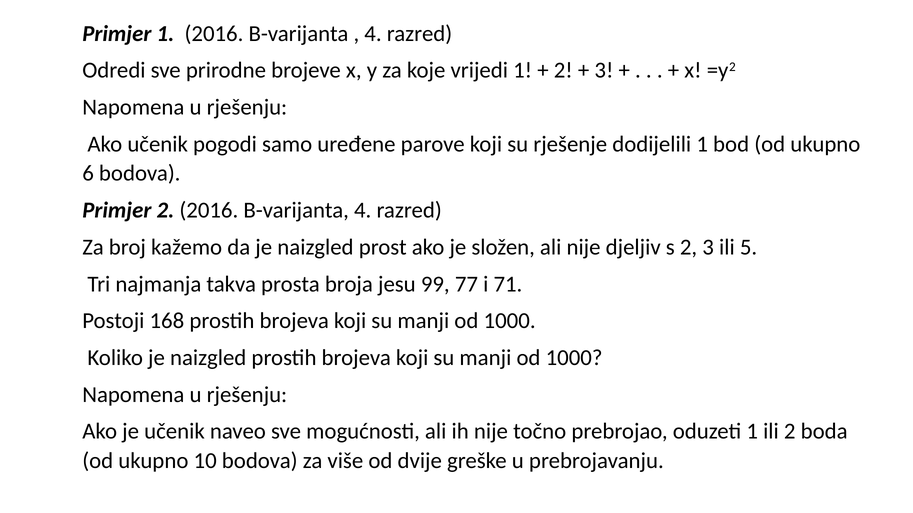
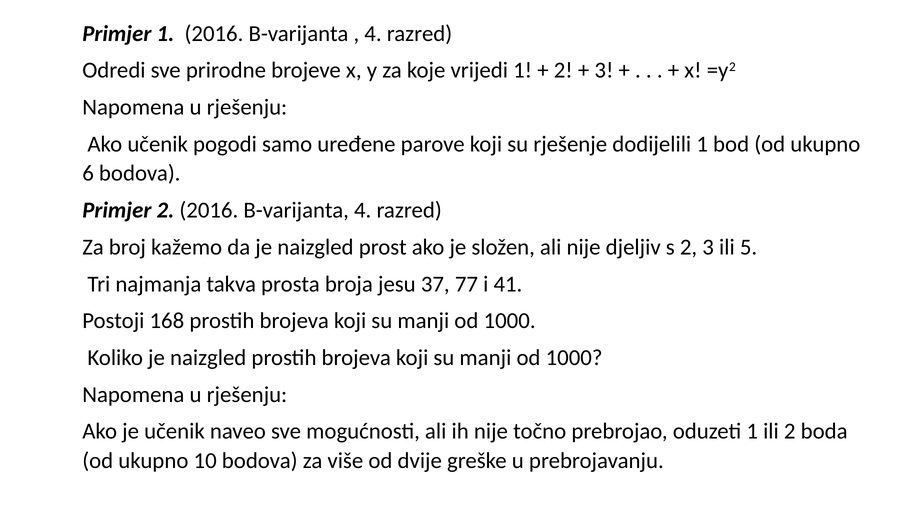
99: 99 -> 37
71: 71 -> 41
